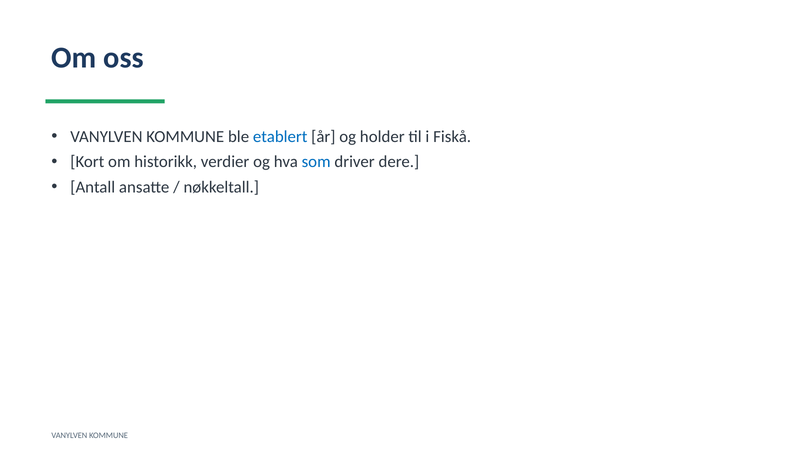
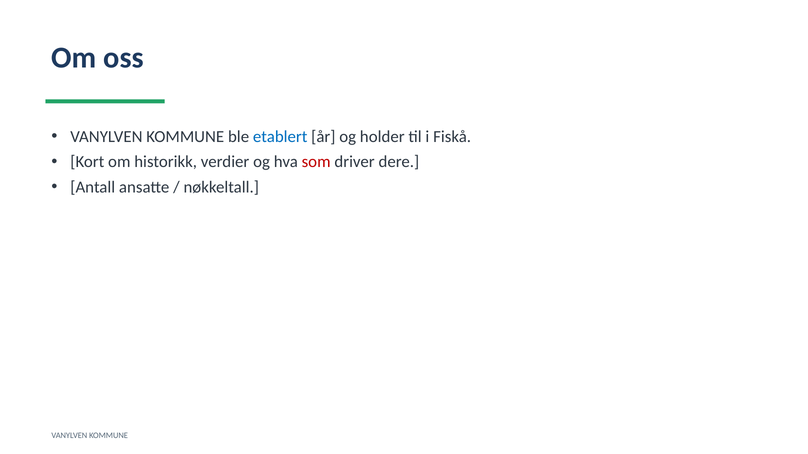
som colour: blue -> red
